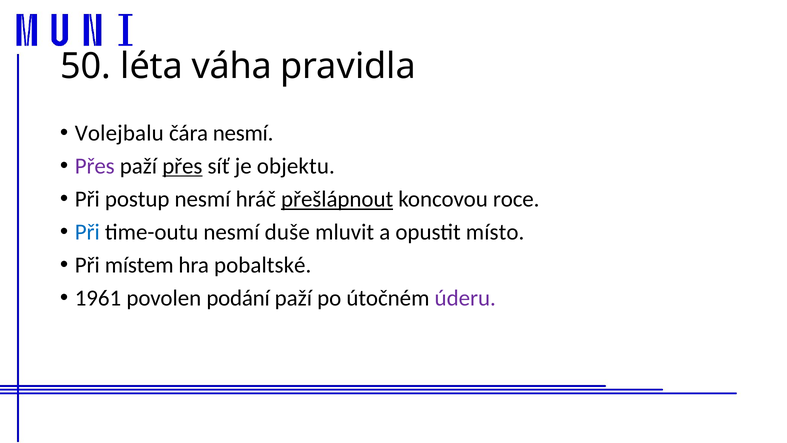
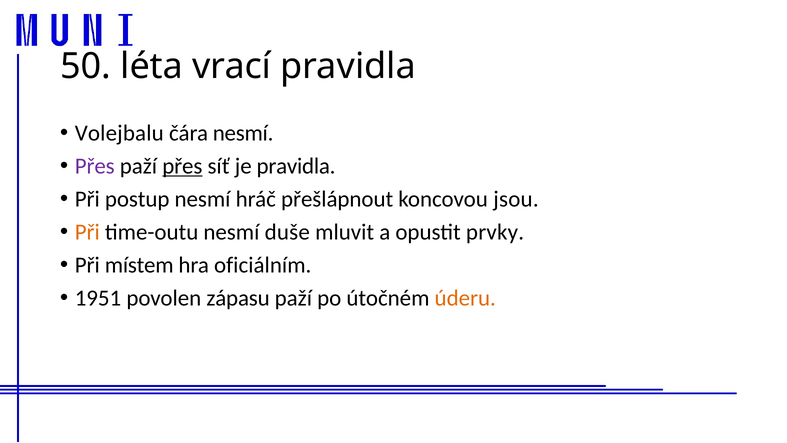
váha: váha -> vrací
je objektu: objektu -> pravidla
přešlápnout underline: present -> none
roce: roce -> jsou
Při at (87, 232) colour: blue -> orange
místo: místo -> prvky
pobaltské: pobaltské -> oficiálním
1961: 1961 -> 1951
podání: podání -> zápasu
úderu colour: purple -> orange
